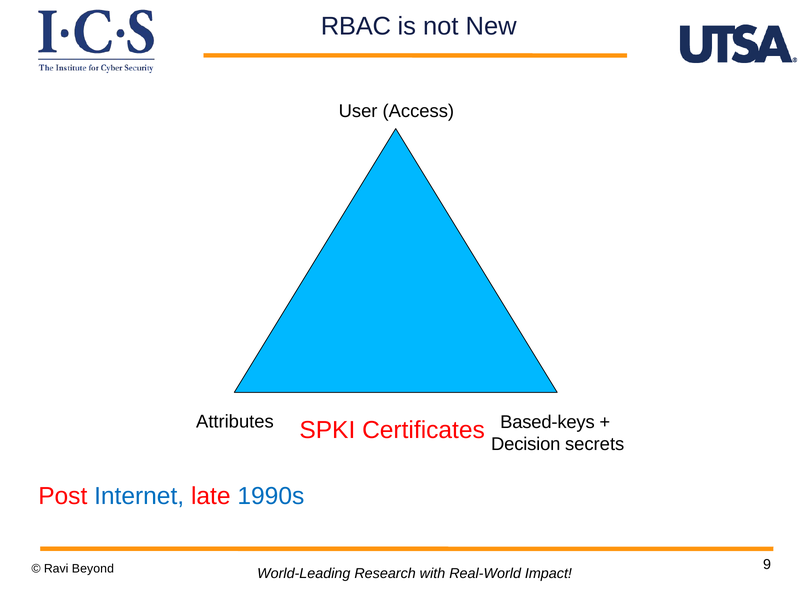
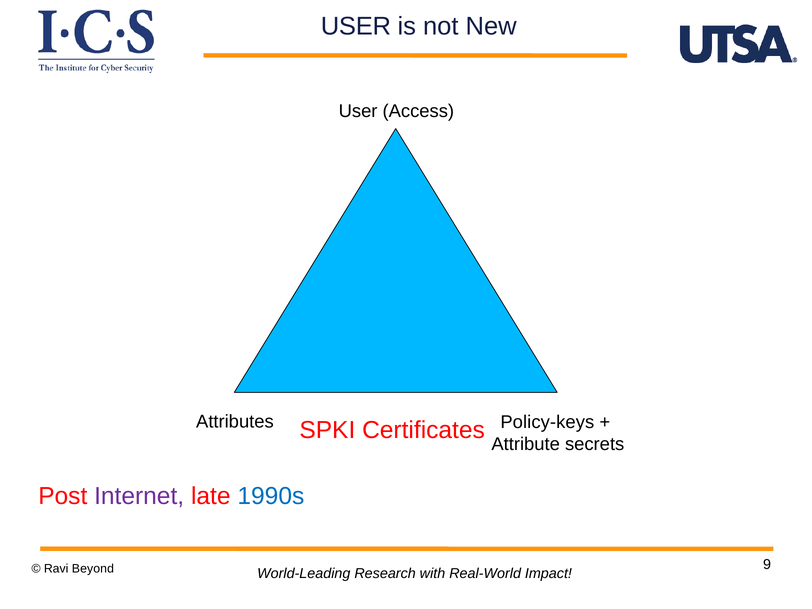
RBAC at (356, 26): RBAC -> USER
Based-keys: Based-keys -> Policy-keys
Decision: Decision -> Attribute
Internet colour: blue -> purple
